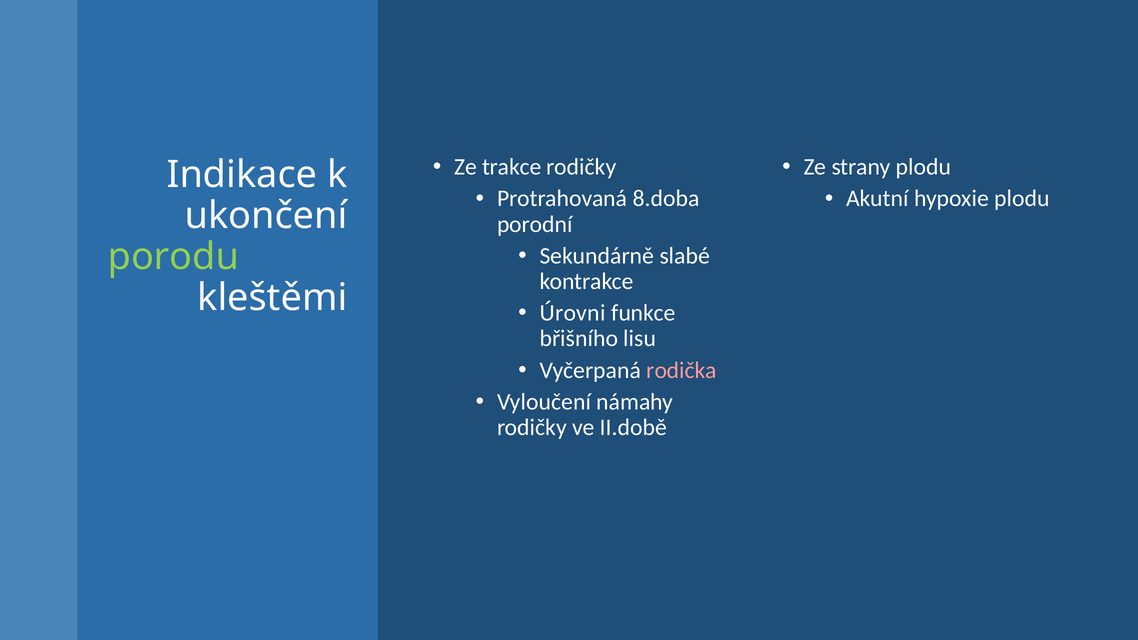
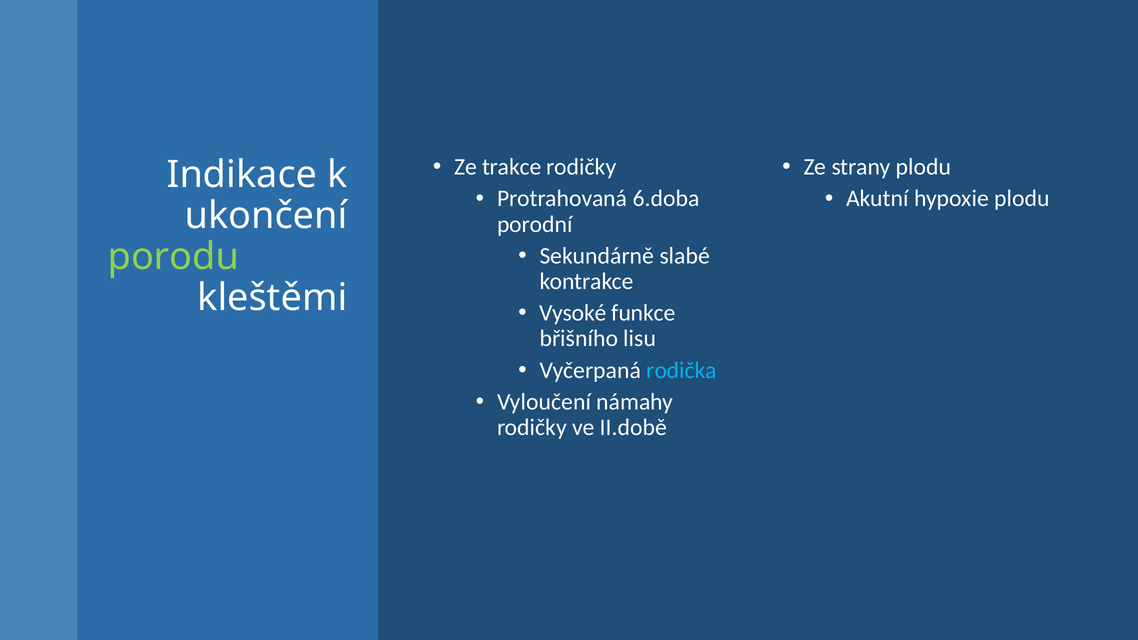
8.doba: 8.doba -> 6.doba
Úrovni: Úrovni -> Vysoké
rodička colour: pink -> light blue
